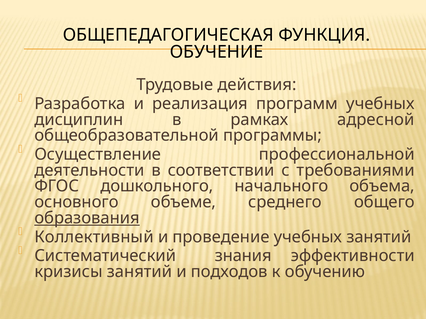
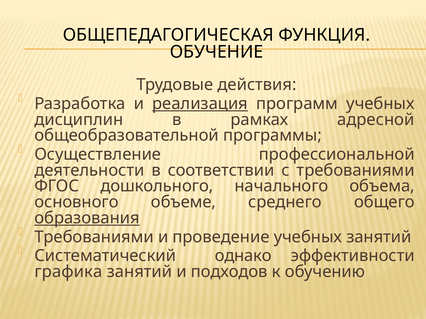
реализация underline: none -> present
Коллективный at (94, 237): Коллективный -> Требованиями
знания: знания -> однако
кризисы: кризисы -> графика
